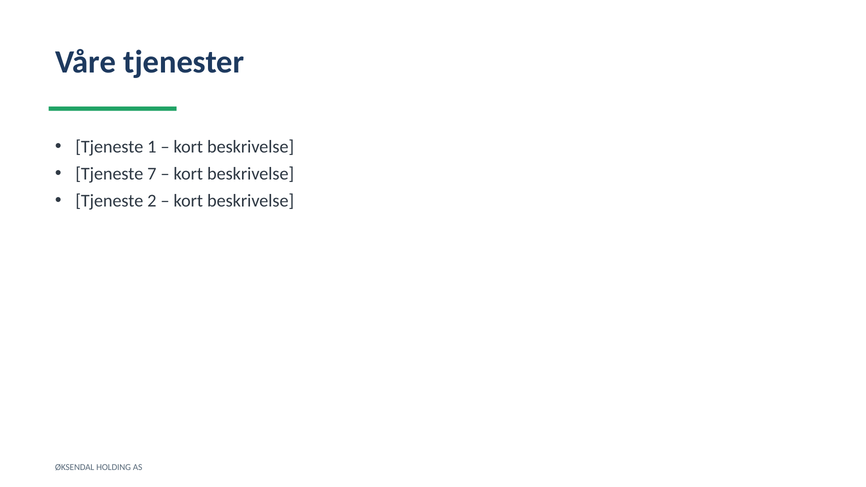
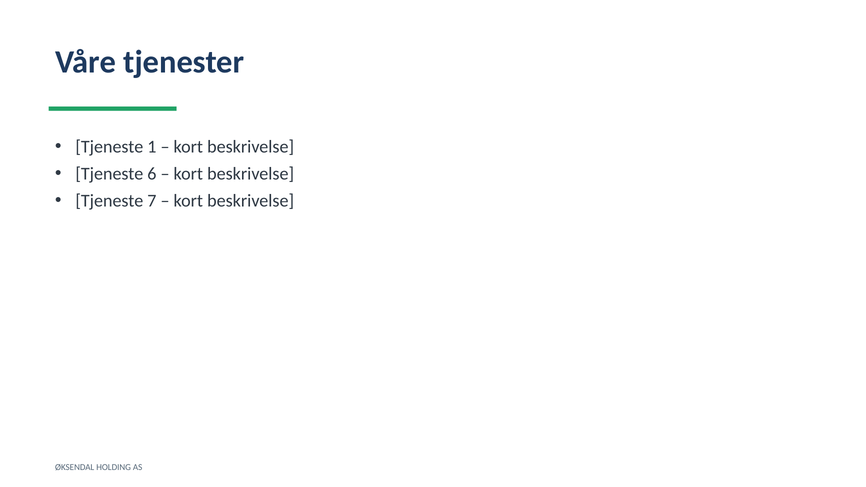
7: 7 -> 6
2: 2 -> 7
